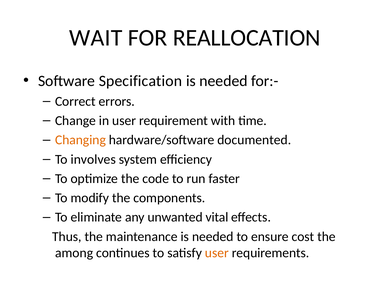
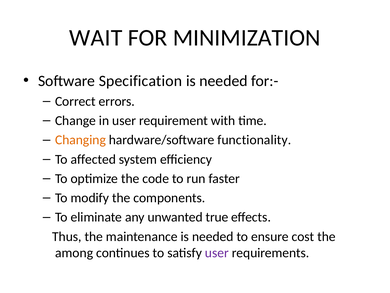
REALLOCATION: REALLOCATION -> MINIMIZATION
documented: documented -> functionality
involves: involves -> affected
vital: vital -> true
user at (217, 252) colour: orange -> purple
